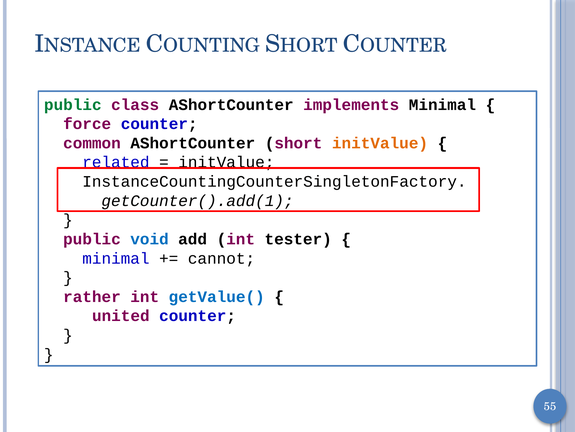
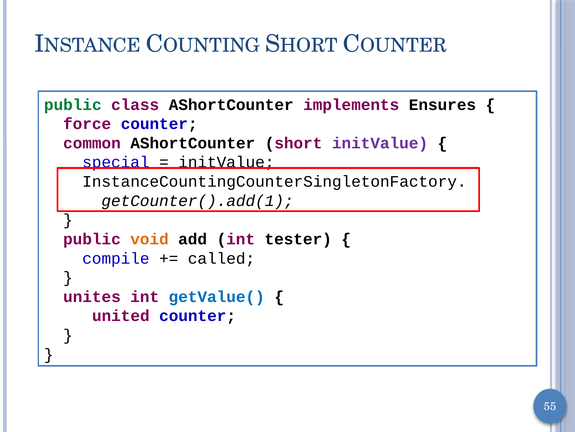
implements Minimal: Minimal -> Ensures
initValue at (380, 143) colour: orange -> purple
related: related -> special
void colour: blue -> orange
minimal at (116, 258): minimal -> compile
cannot: cannot -> called
rather: rather -> unites
